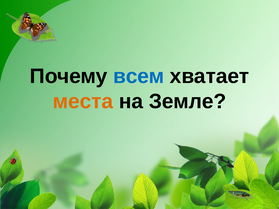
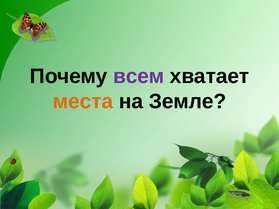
всем colour: blue -> purple
